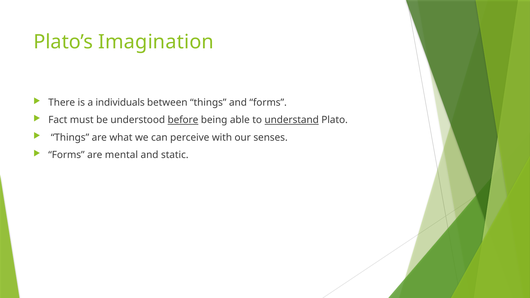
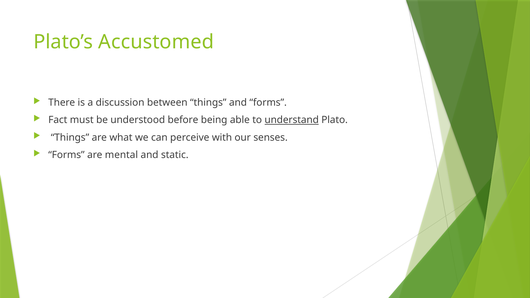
Imagination: Imagination -> Accustomed
individuals: individuals -> discussion
before underline: present -> none
